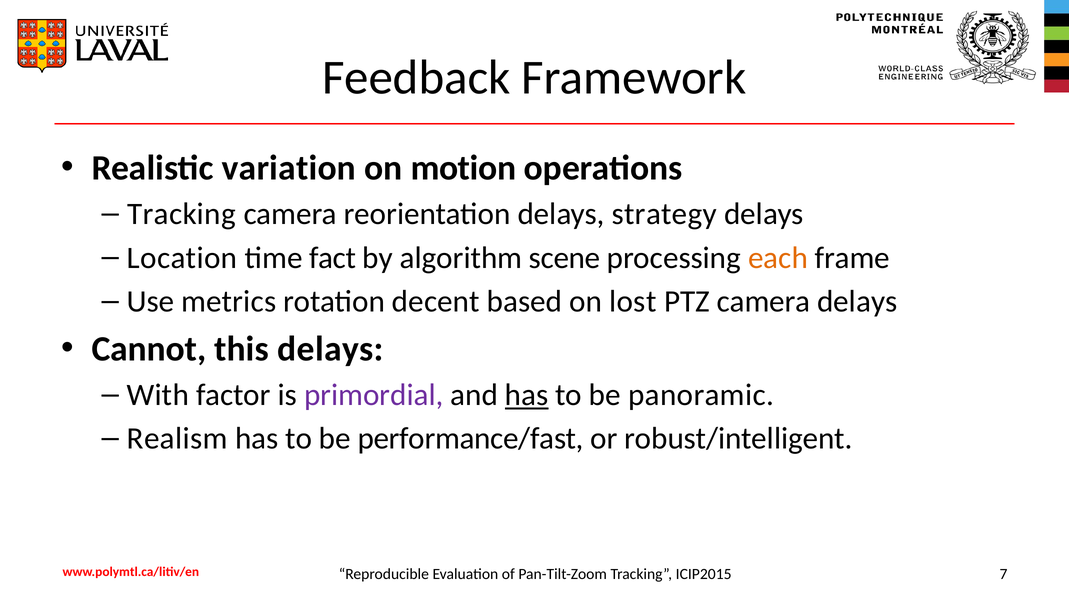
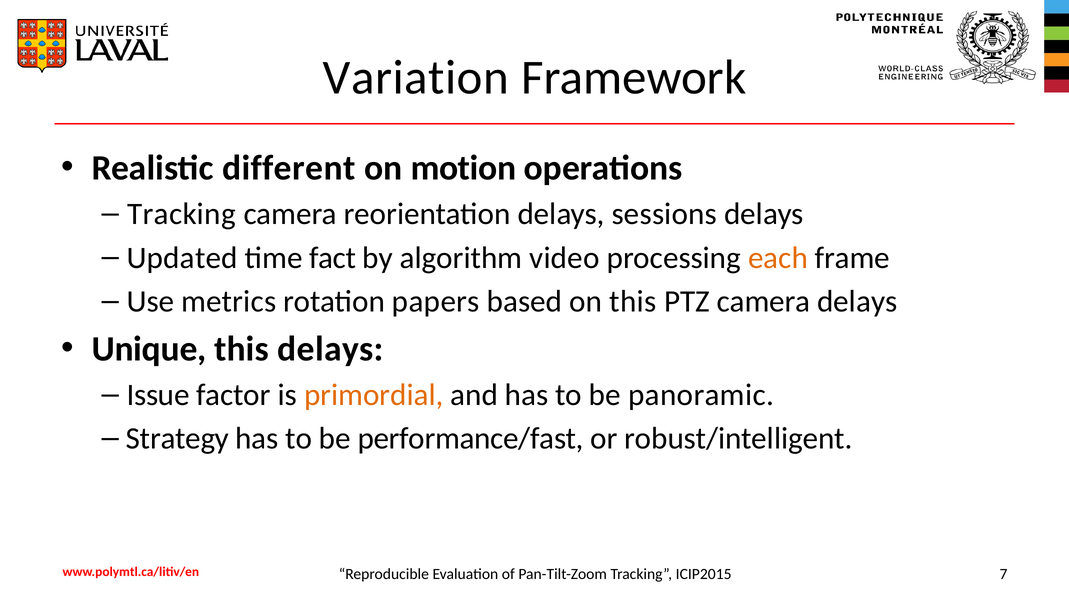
Feedback: Feedback -> Variation
variation: variation -> different
strategy: strategy -> sessions
Location: Location -> Updated
scene: scene -> video
decent: decent -> papers
on lost: lost -> this
Cannot: Cannot -> Unique
With: With -> Issue
primordial colour: purple -> orange
has at (527, 395) underline: present -> none
Realism: Realism -> Strategy
